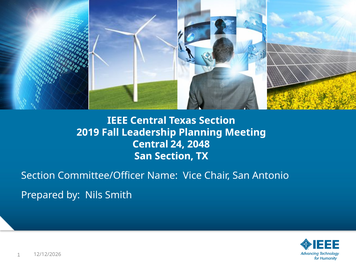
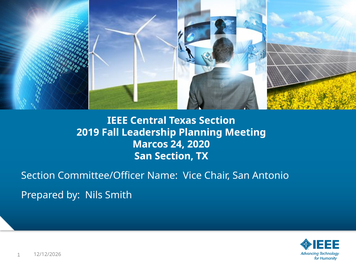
Central at (150, 144): Central -> Marcos
2048: 2048 -> 2020
